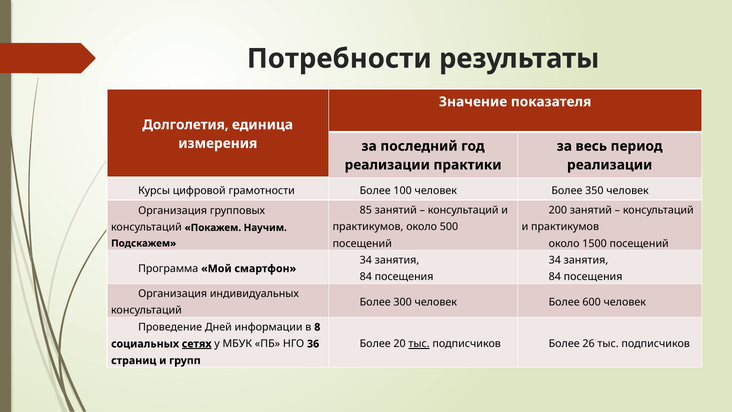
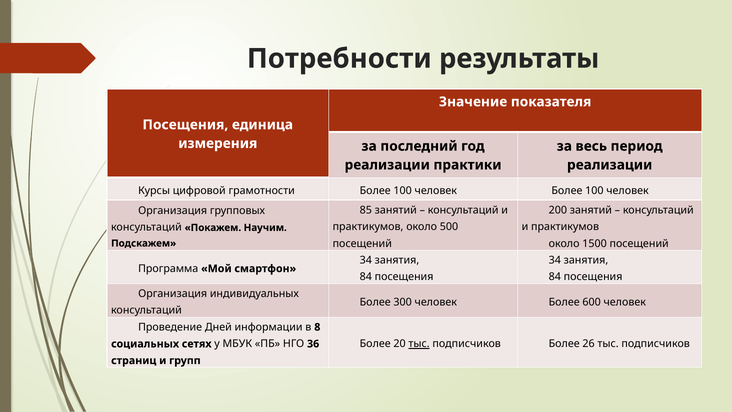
Долголетия at (185, 125): Долголетия -> Посещения
человек Более 350: 350 -> 100
сетях underline: present -> none
